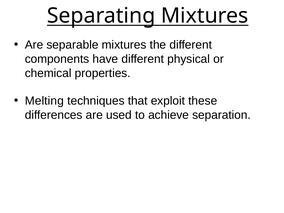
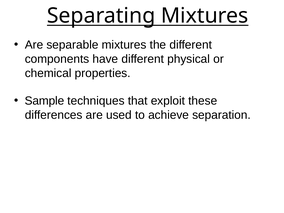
Melting: Melting -> Sample
